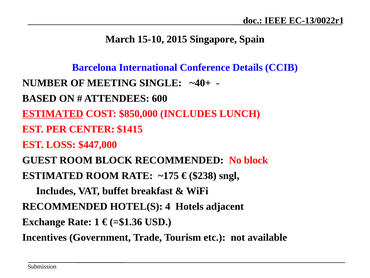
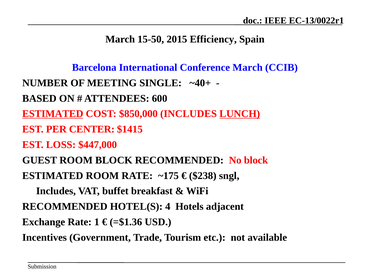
15-10: 15-10 -> 15-50
Singapore: Singapore -> Efficiency
Conference Details: Details -> March
LUNCH underline: none -> present
